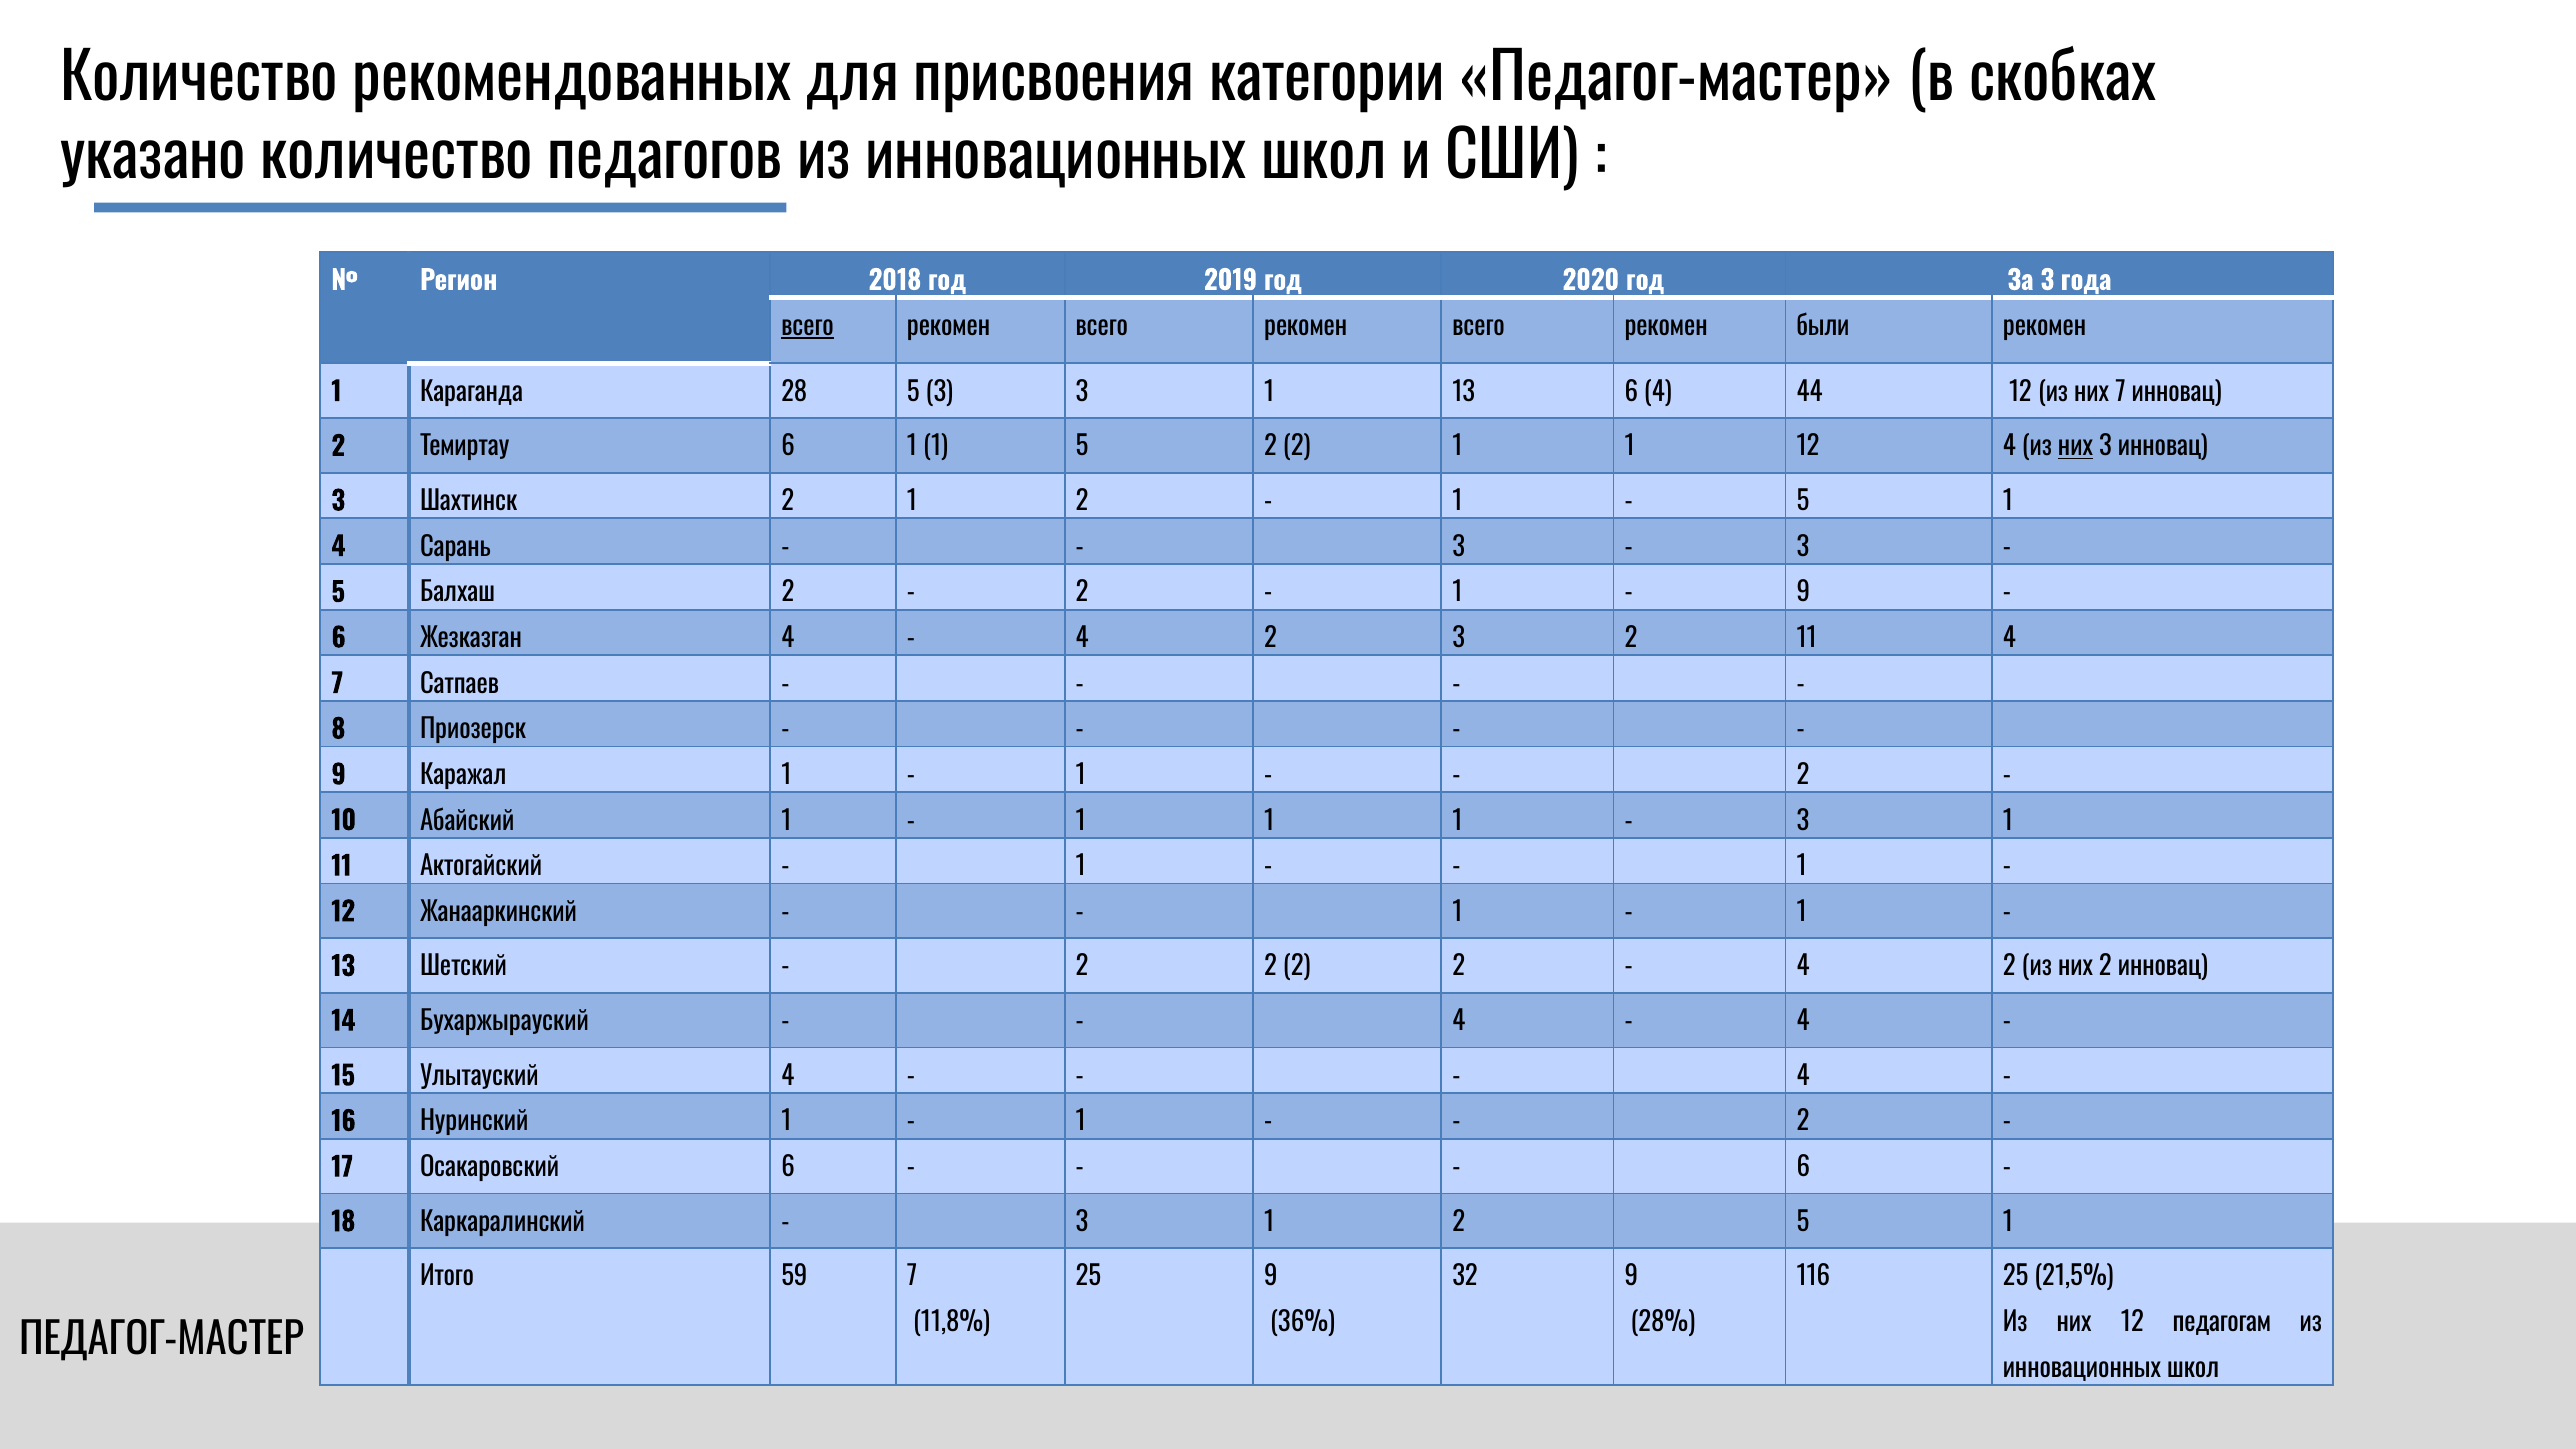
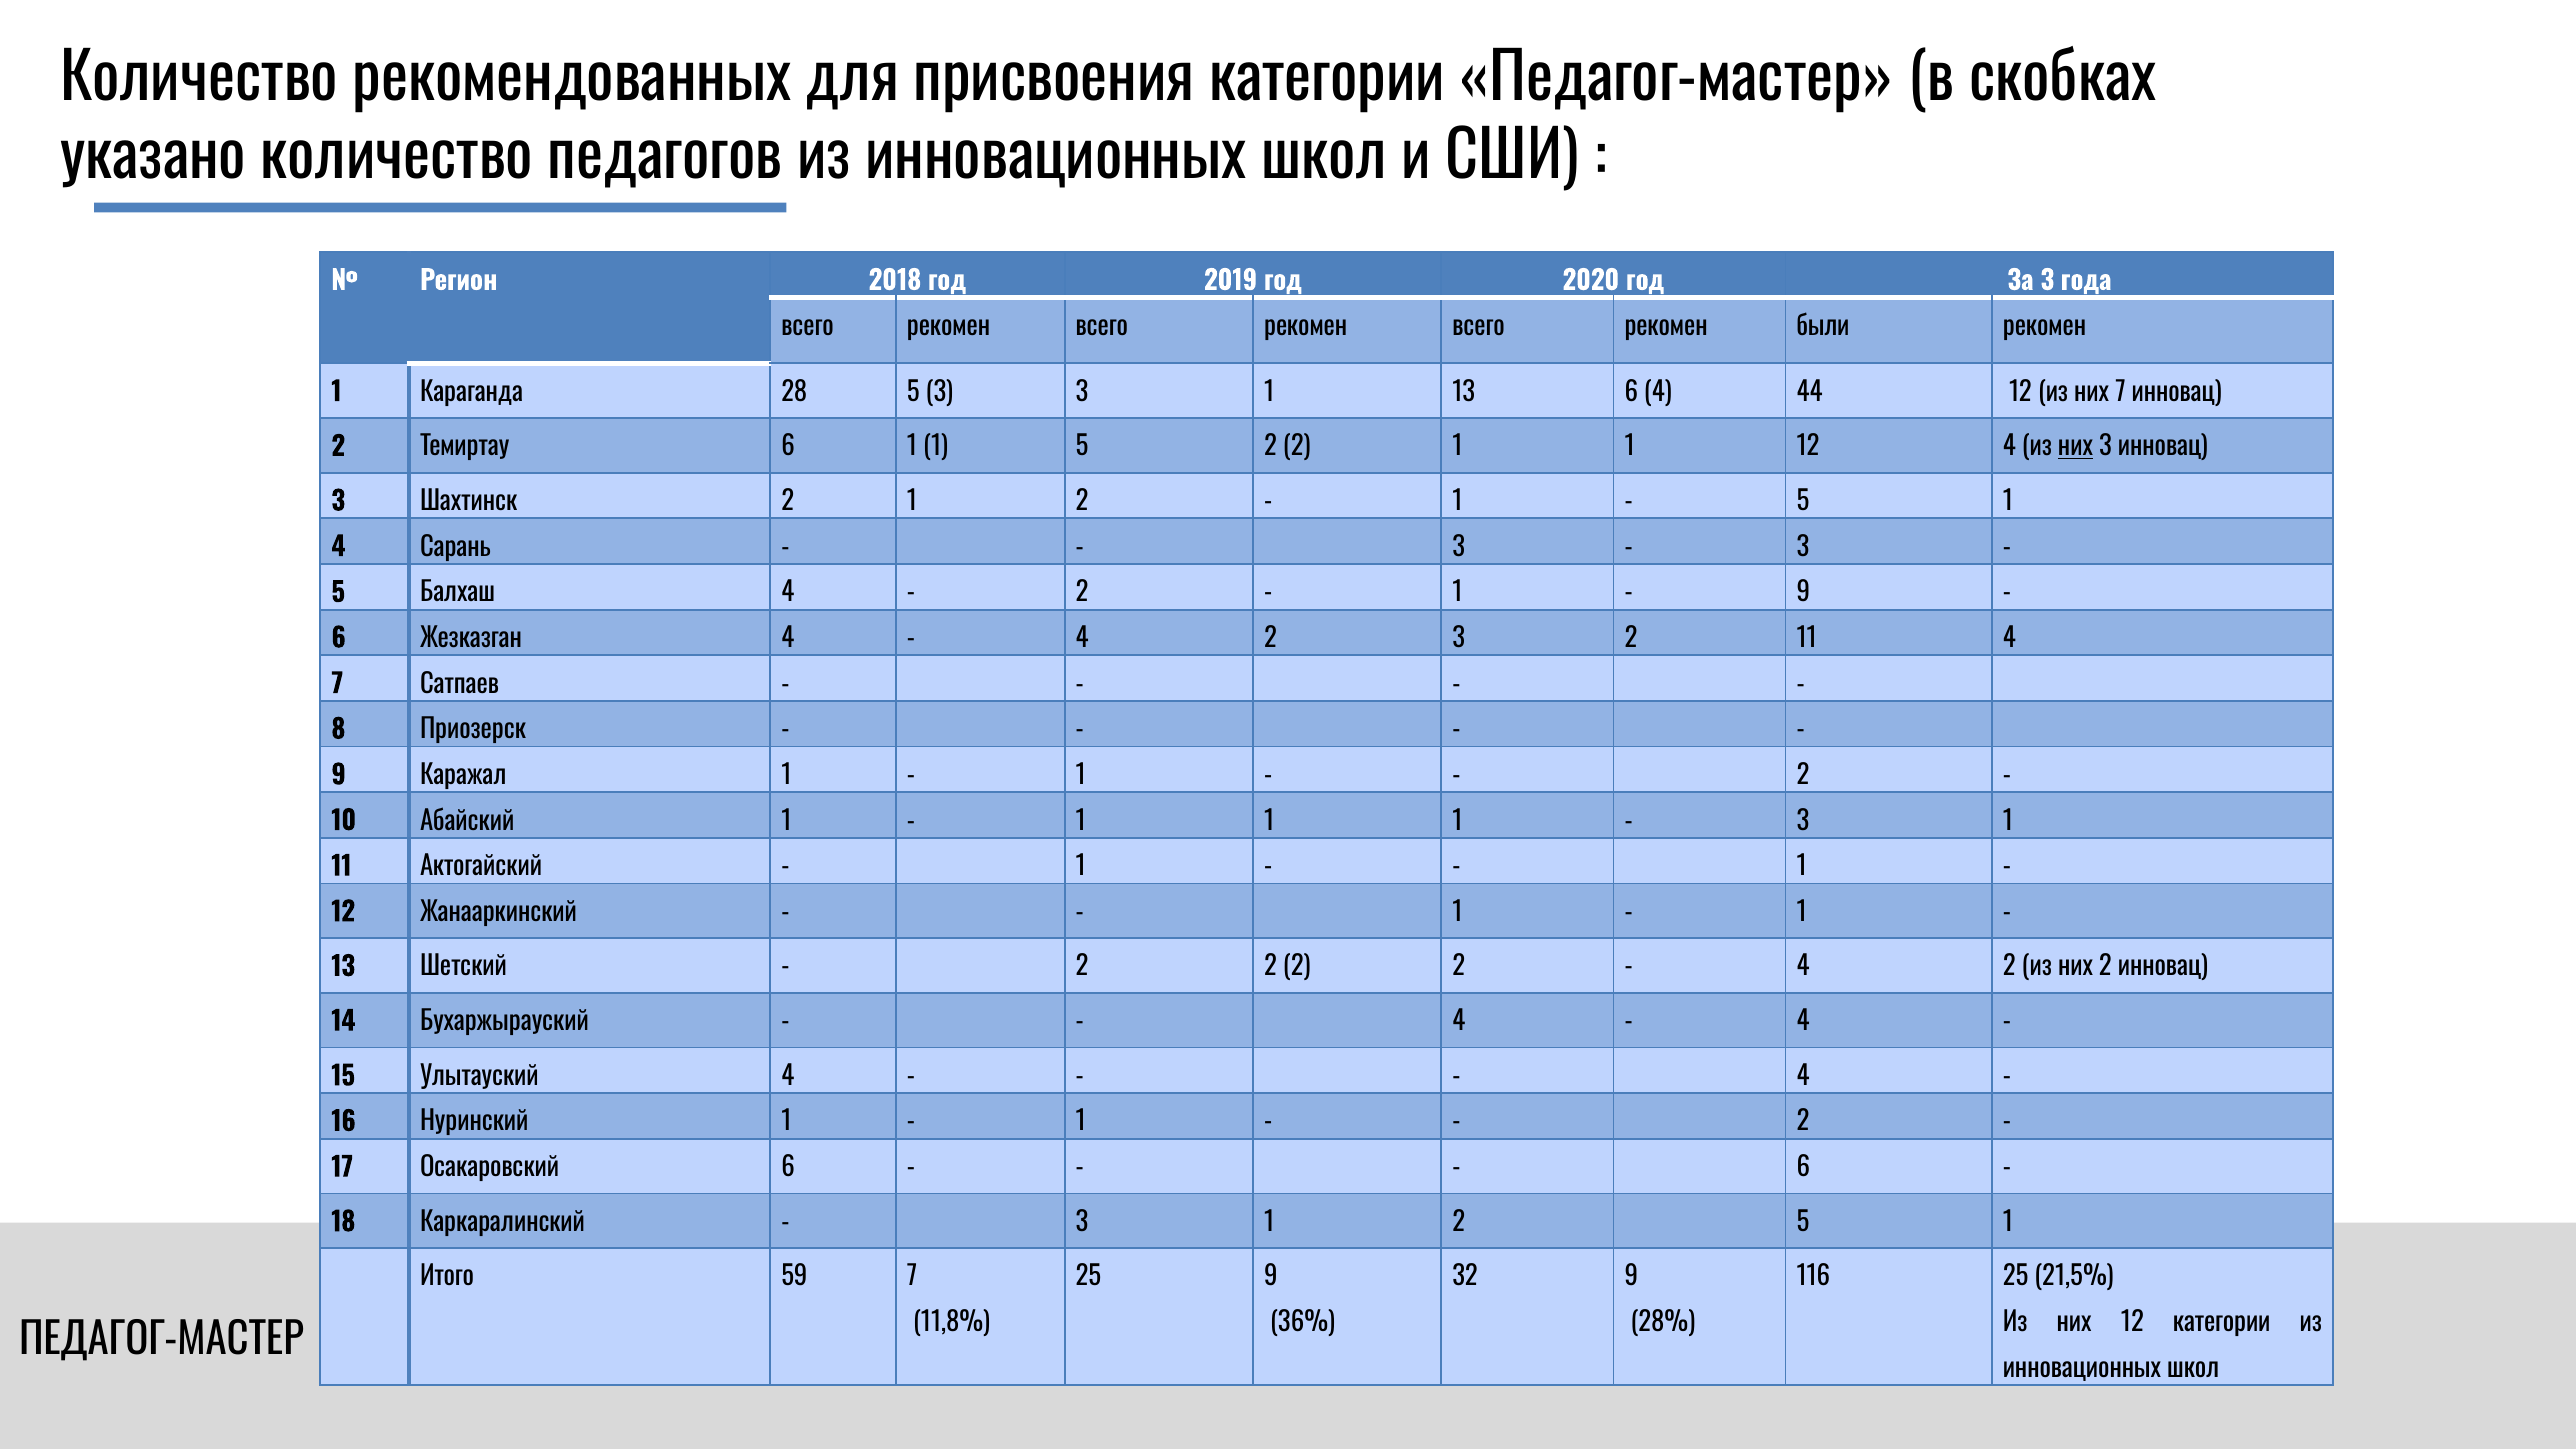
всего at (808, 327) underline: present -> none
Балхаш 2: 2 -> 4
12 педагогам: педагогам -> категории
